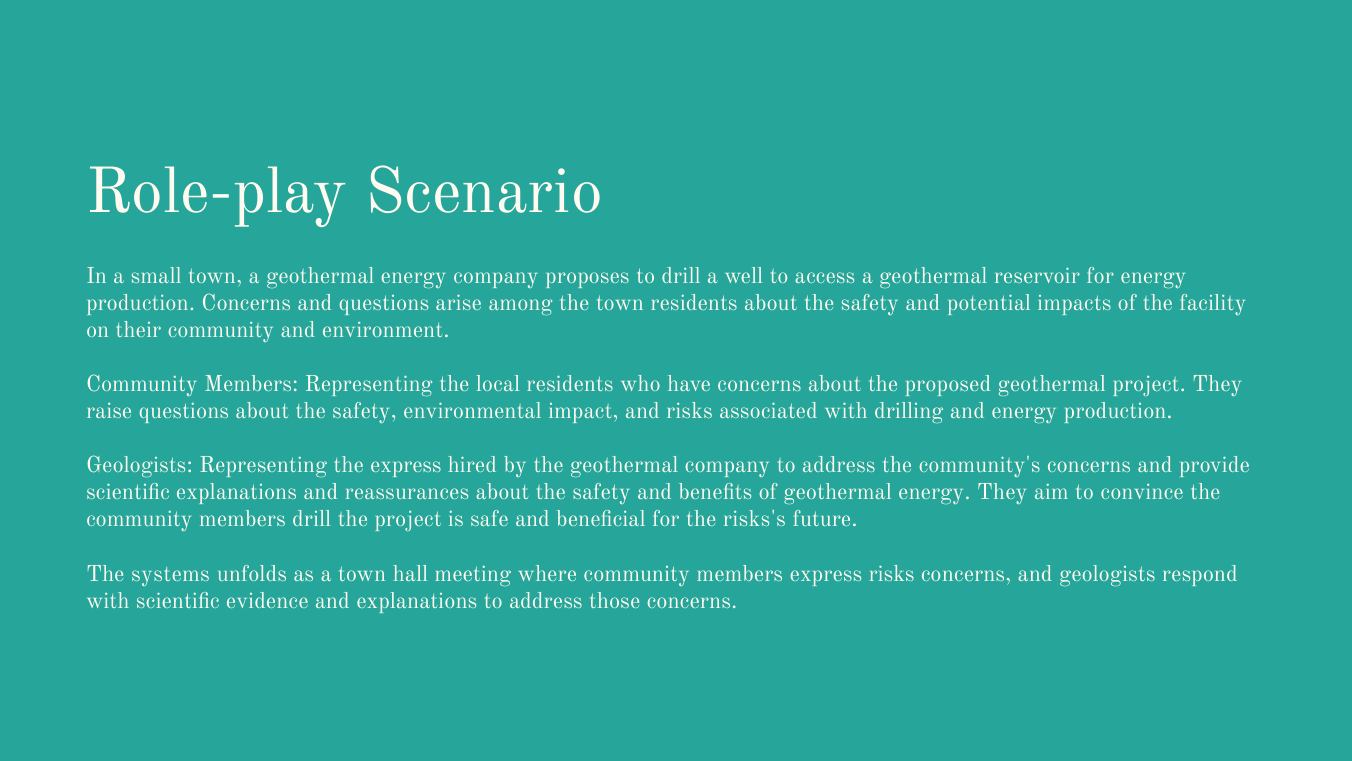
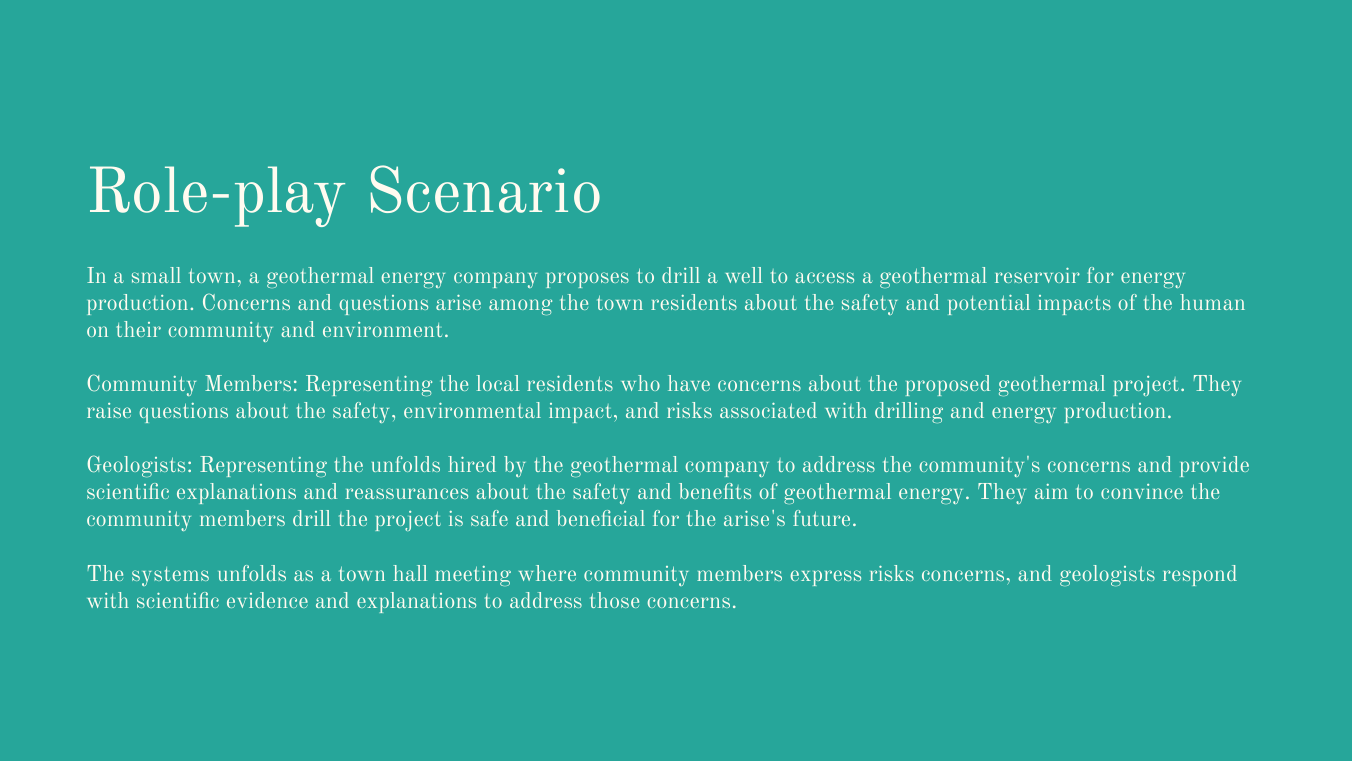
facility: facility -> human
the express: express -> unfolds
risks's: risks's -> arise's
